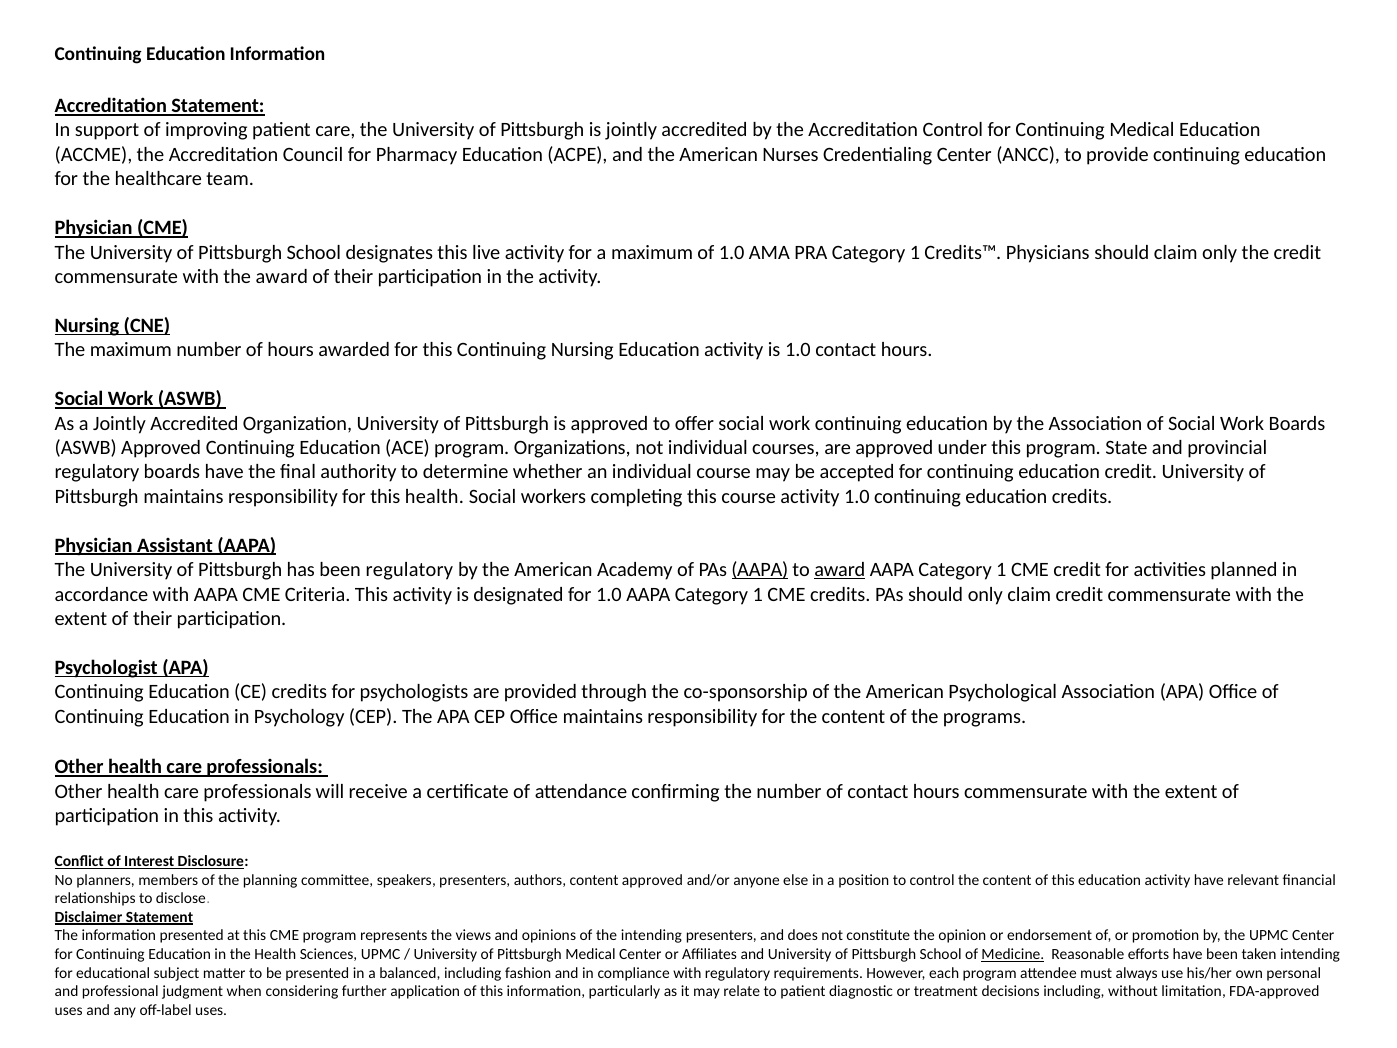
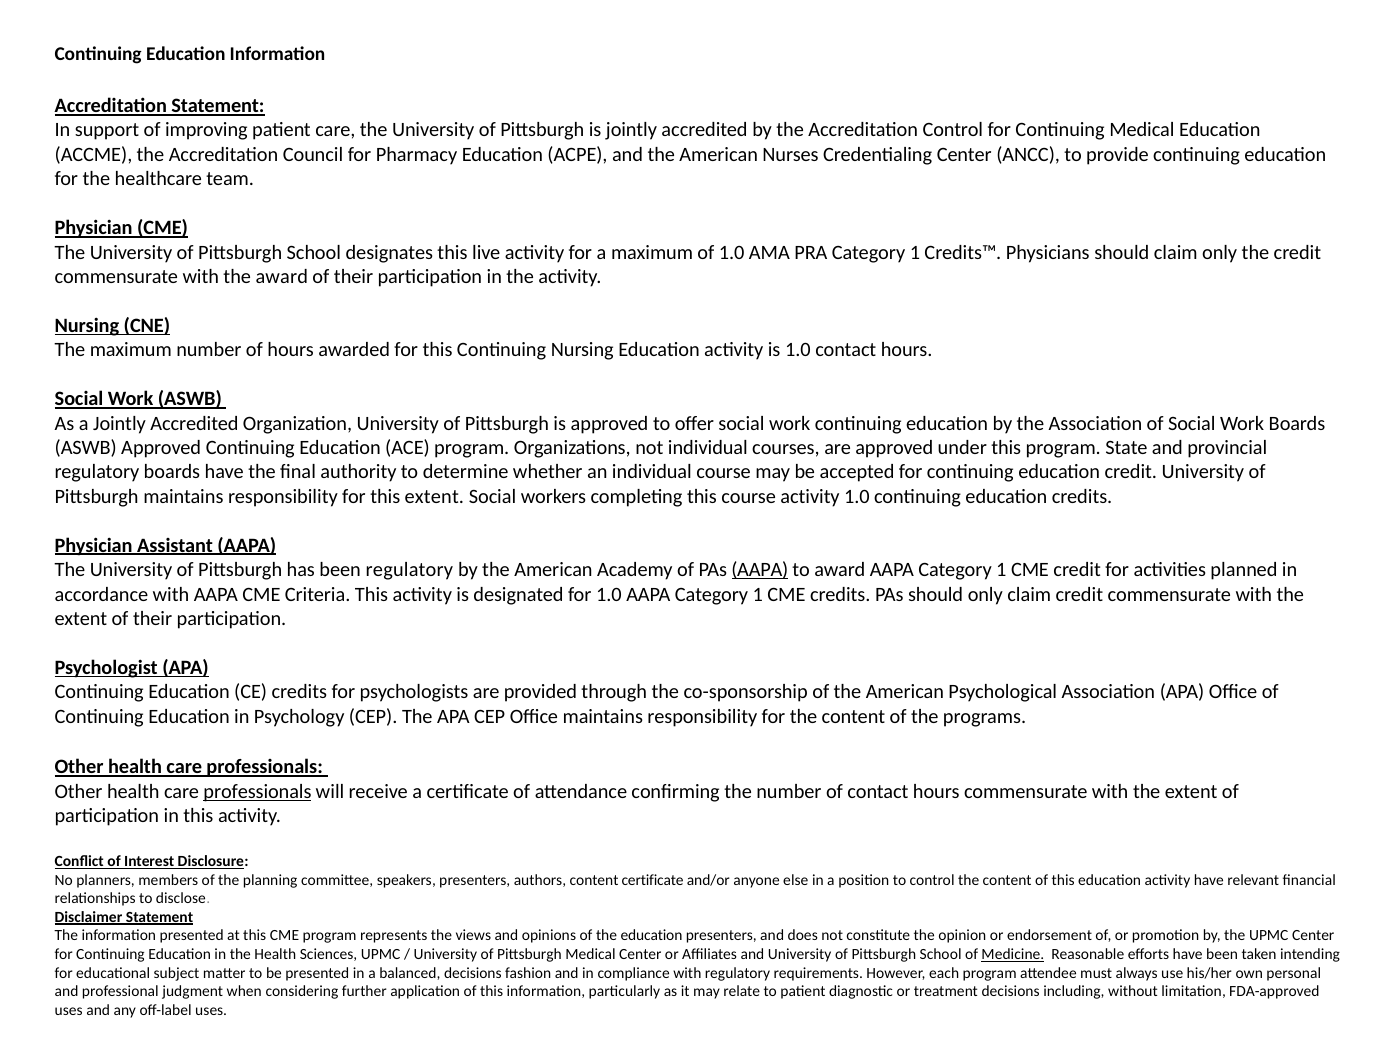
this health: health -> extent
award at (840, 570) underline: present -> none
professionals at (257, 791) underline: none -> present
content approved: approved -> certificate
the intending: intending -> education
balanced including: including -> decisions
